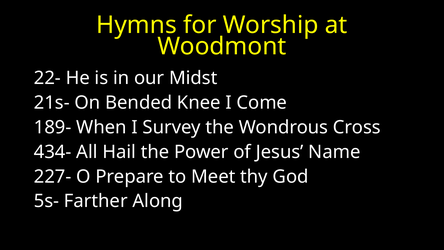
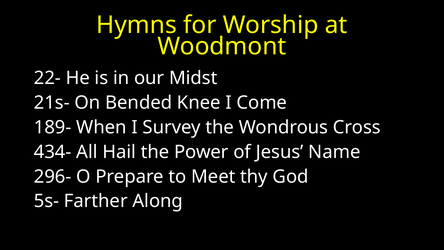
227-: 227- -> 296-
